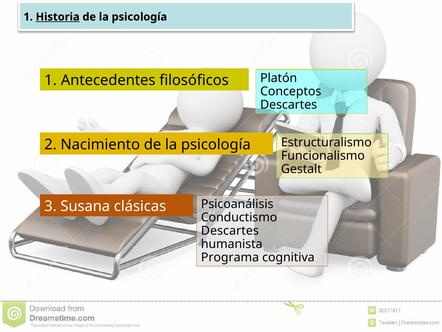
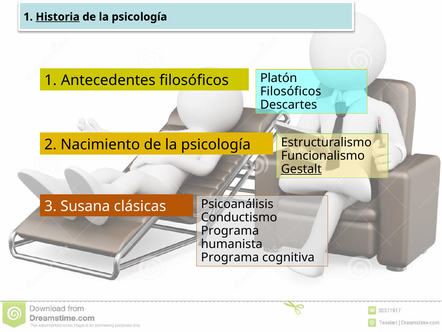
Conceptos at (291, 91): Conceptos -> Filosóficos
Gestalt underline: none -> present
Descartes at (230, 230): Descartes -> Programa
